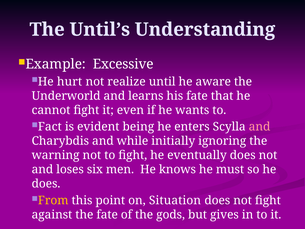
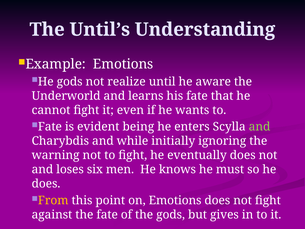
Example Excessive: Excessive -> Emotions
He hurt: hurt -> gods
Fact at (50, 127): Fact -> Fate
and at (260, 127) colour: pink -> light green
on Situation: Situation -> Emotions
